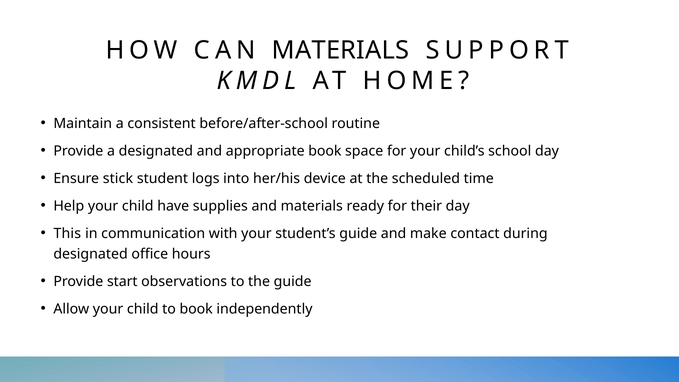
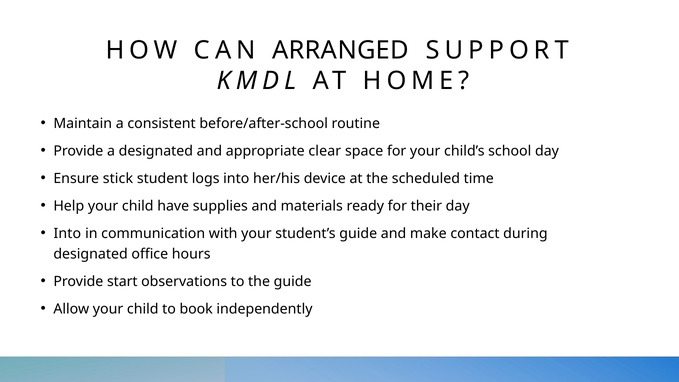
CAN MATERIALS: MATERIALS -> ARRANGED
appropriate book: book -> clear
This at (67, 233): This -> Into
